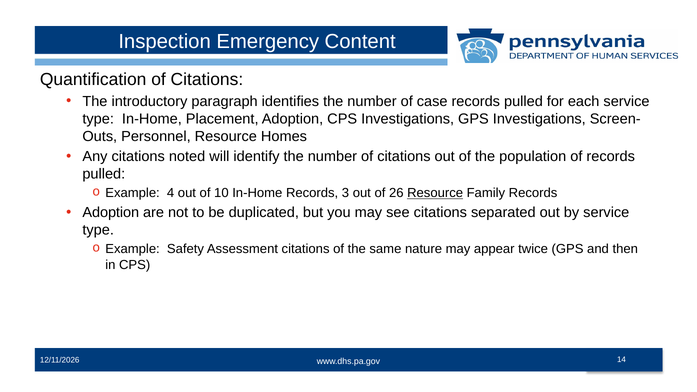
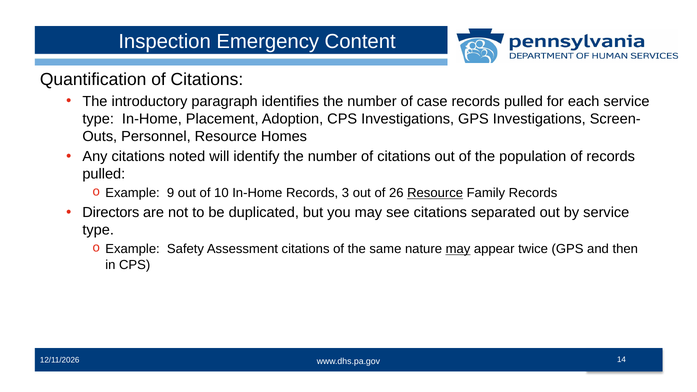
4: 4 -> 9
Adoption at (111, 213): Adoption -> Directors
may at (458, 249) underline: none -> present
